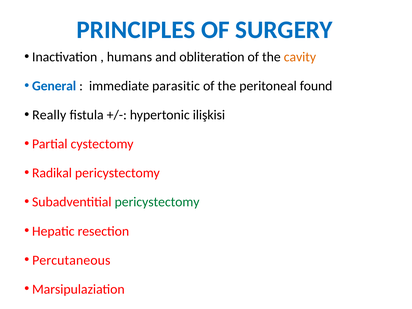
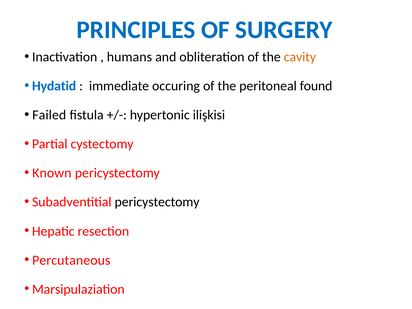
General: General -> Hydatid
parasitic: parasitic -> occuring
Really: Really -> Failed
Radikal: Radikal -> Known
pericystectomy at (157, 202) colour: green -> black
